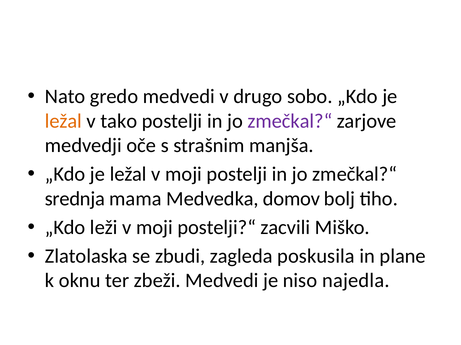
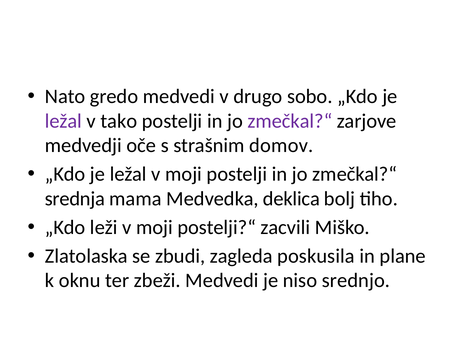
ležal at (63, 121) colour: orange -> purple
manjša: manjša -> domov
domov: domov -> deklica
najedla: najedla -> srednjo
